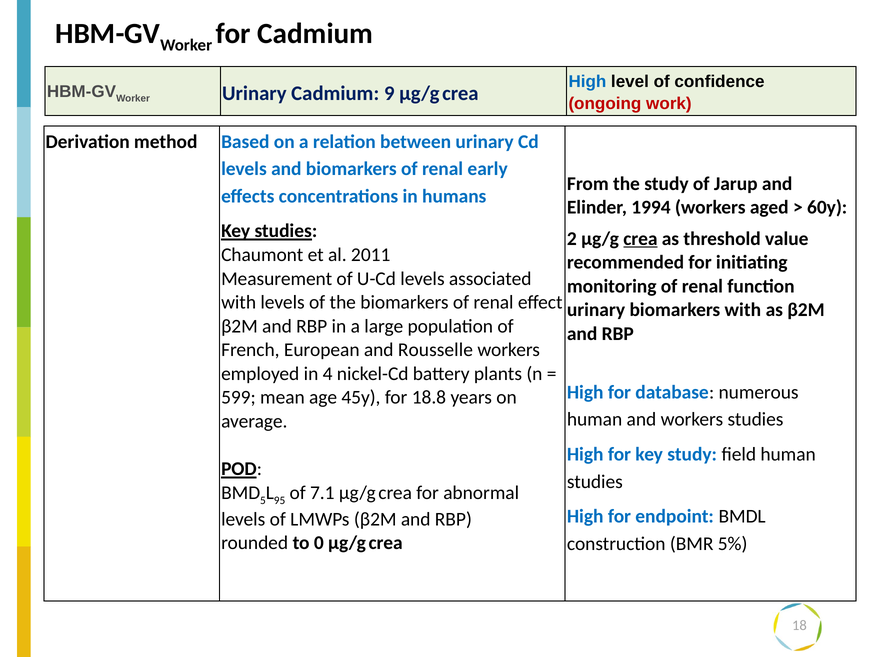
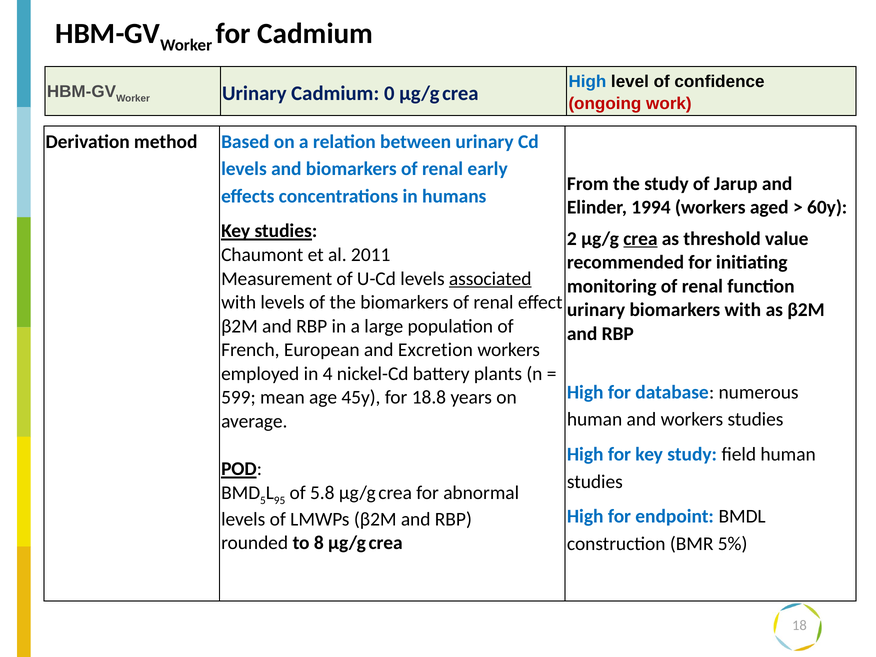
9: 9 -> 0
associated underline: none -> present
Rousselle: Rousselle -> Excretion
7.1: 7.1 -> 5.8
0: 0 -> 8
